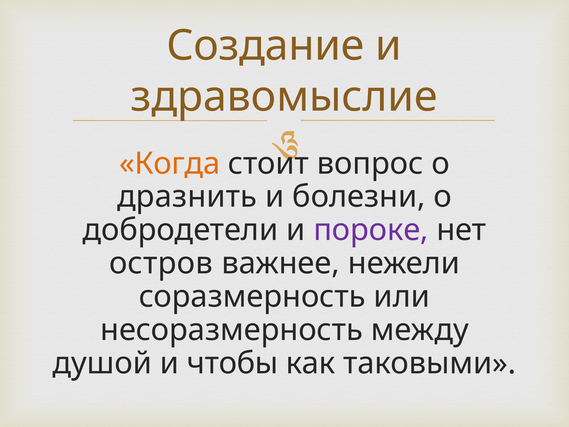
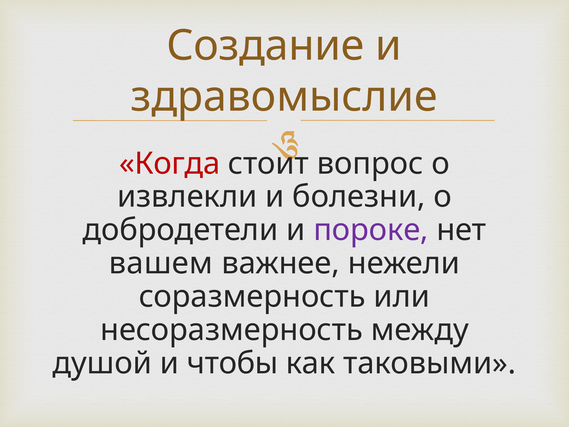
Когда colour: orange -> red
дразнить: дразнить -> извлекли
остров: остров -> вашем
